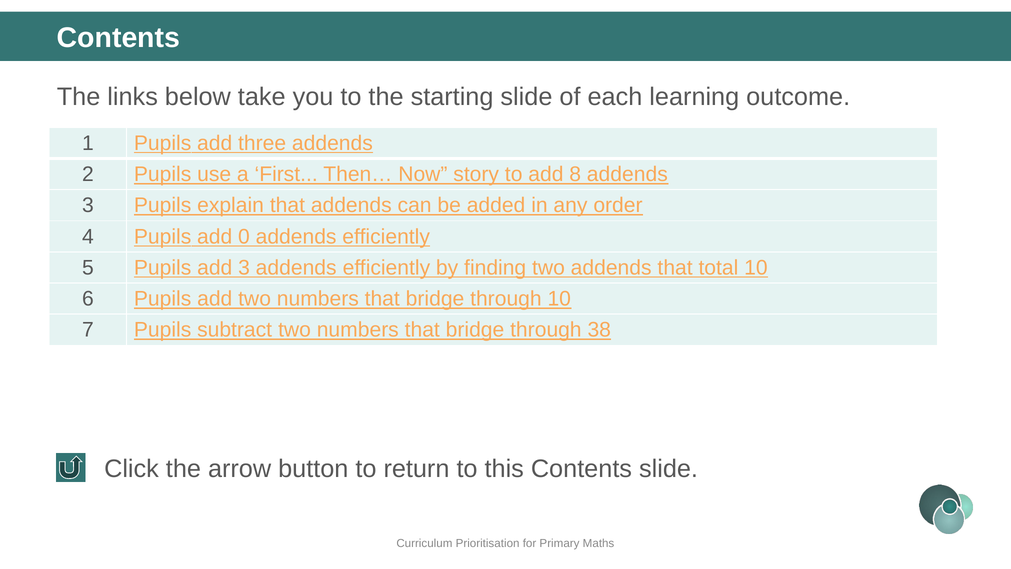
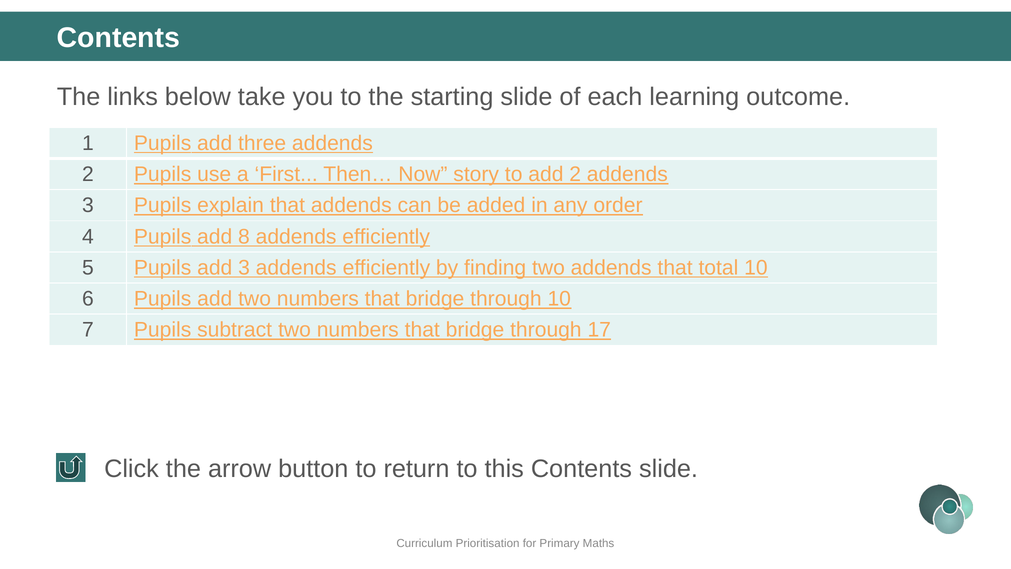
add 8: 8 -> 2
0: 0 -> 8
38: 38 -> 17
